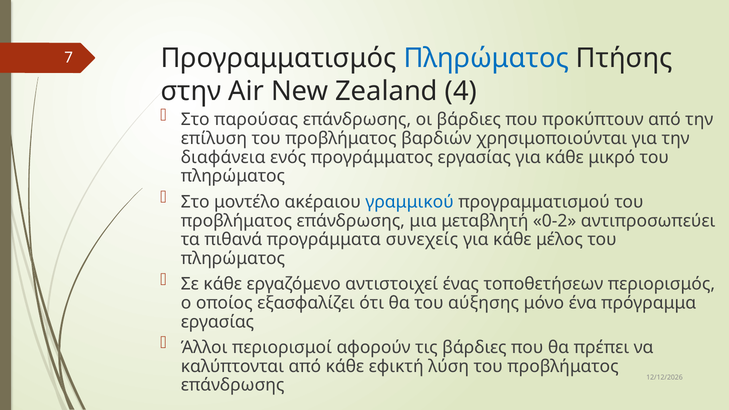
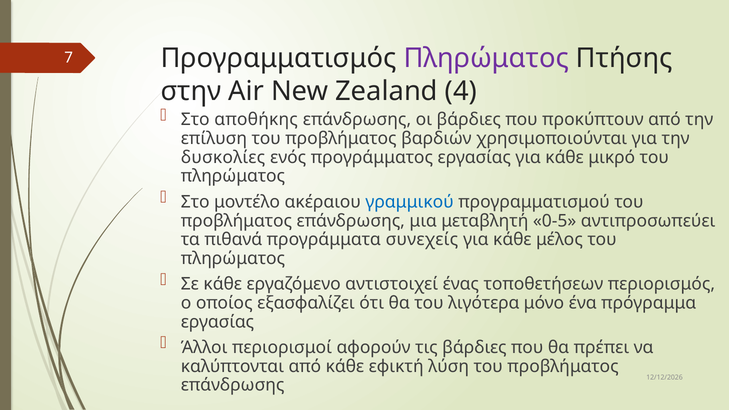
Πληρώματος at (486, 58) colour: blue -> purple
παρούσας: παρούσας -> αποθήκης
διαφάνεια: διαφάνεια -> δυσκολίες
0-2: 0-2 -> 0-5
αύξησης: αύξησης -> λιγότερα
